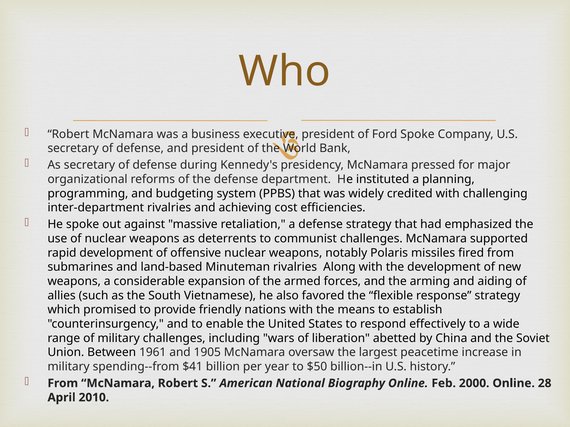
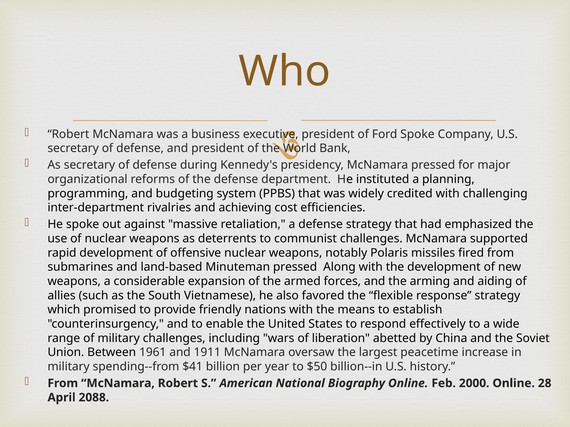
Minuteman rivalries: rivalries -> pressed
1905: 1905 -> 1911
2010: 2010 -> 2088
